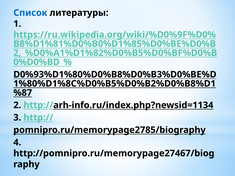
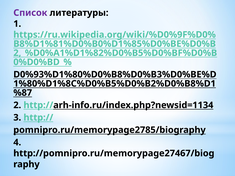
Список colour: blue -> purple
